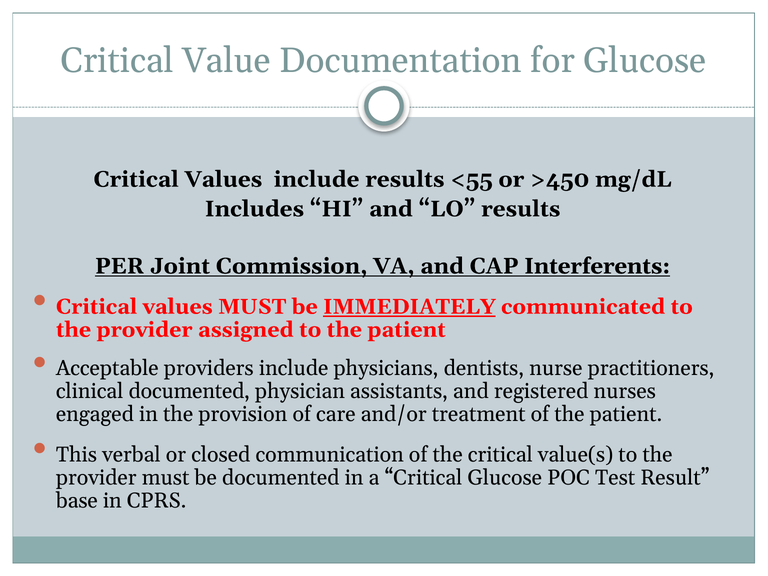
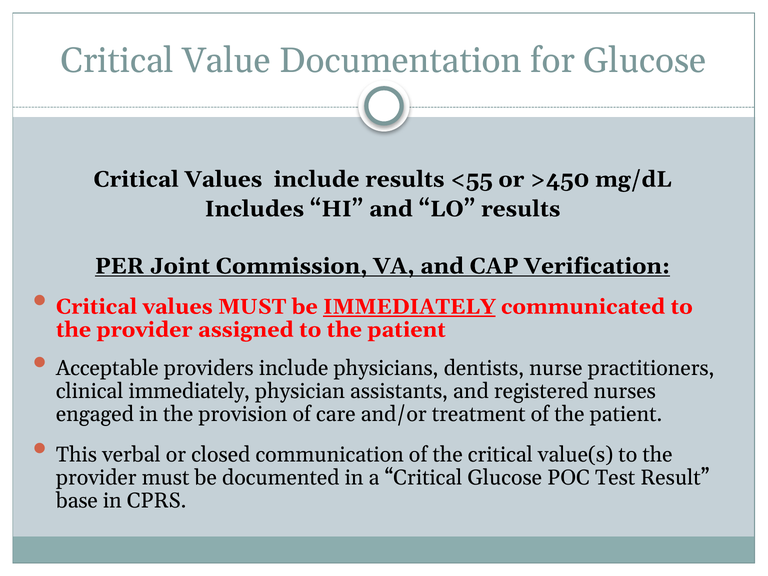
Interferents: Interferents -> Verification
clinical documented: documented -> immediately
